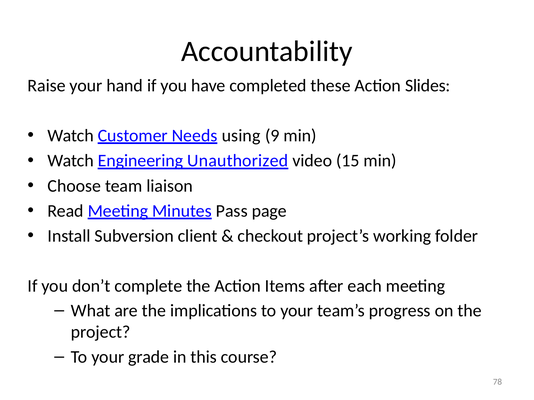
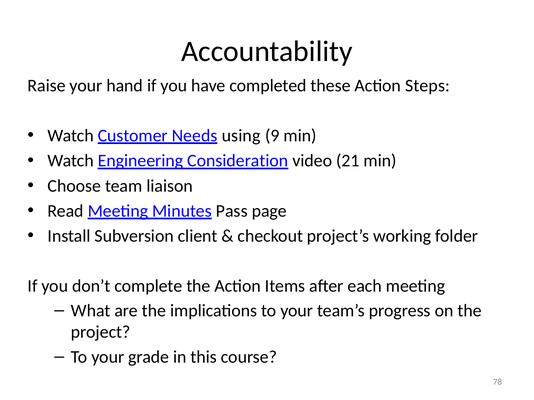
Slides: Slides -> Steps
Unauthorized: Unauthorized -> Consideration
15: 15 -> 21
